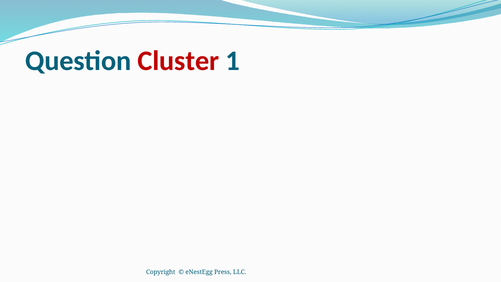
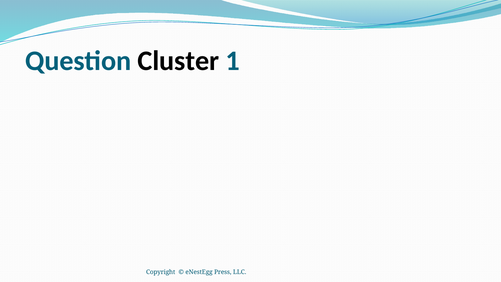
Cluster colour: red -> black
